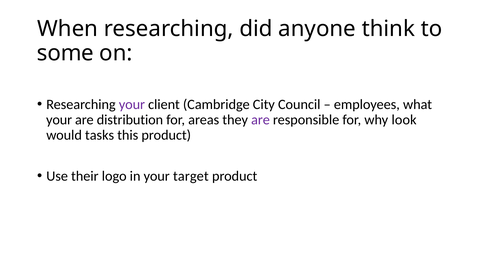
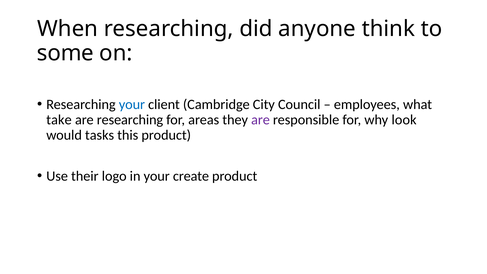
your at (132, 104) colour: purple -> blue
your at (59, 120): your -> take
are distribution: distribution -> researching
target: target -> create
